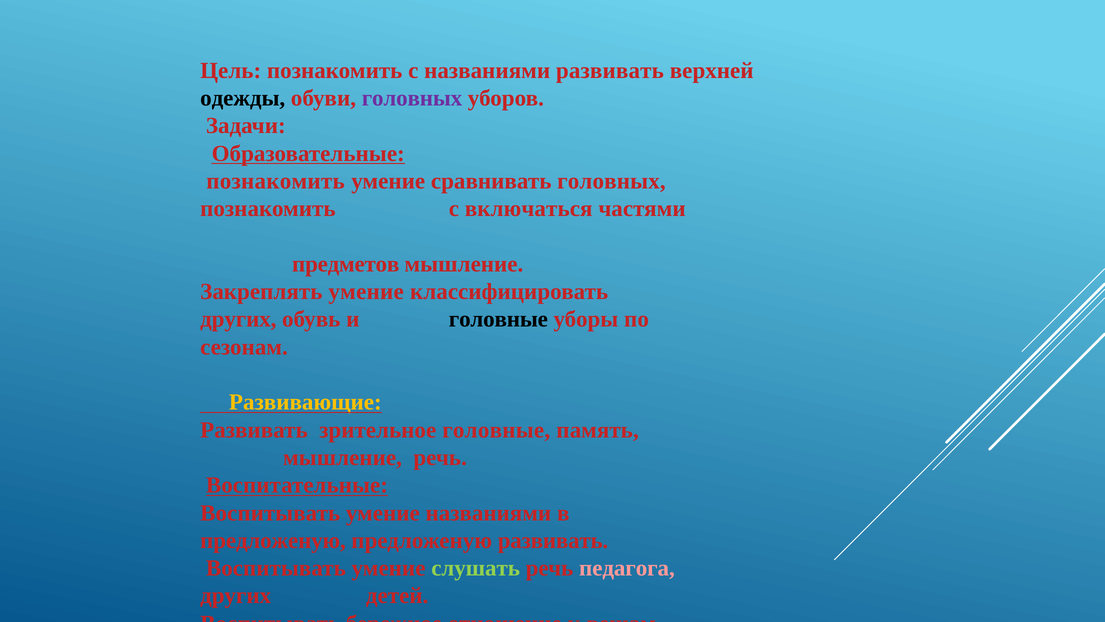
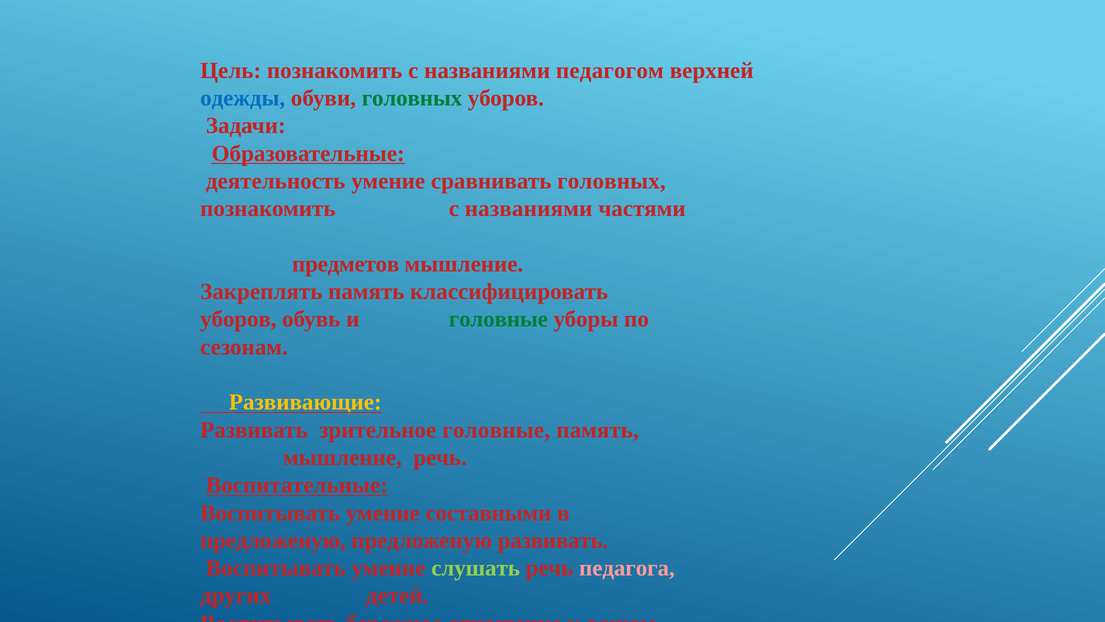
названиями развивать: развивать -> педагогом
одежды colour: black -> blue
головных at (412, 98) colour: purple -> green
познакомить at (276, 181): познакомить -> деятельность
включаться at (529, 209): включаться -> названиями
Закреплять умение: умение -> память
других at (238, 319): других -> уборов
головные at (498, 319) colour: black -> green
умение названиями: названиями -> составными
